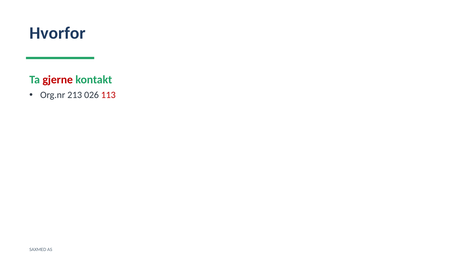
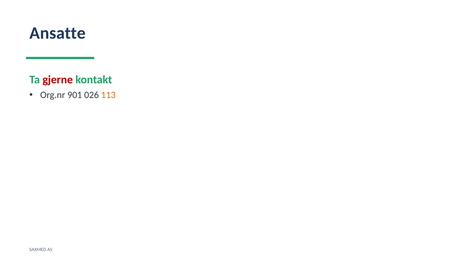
Hvorfor: Hvorfor -> Ansatte
213: 213 -> 901
113 colour: red -> orange
